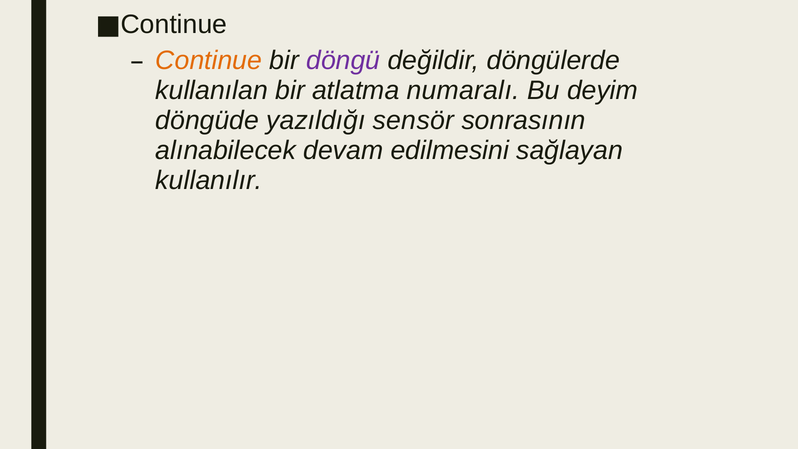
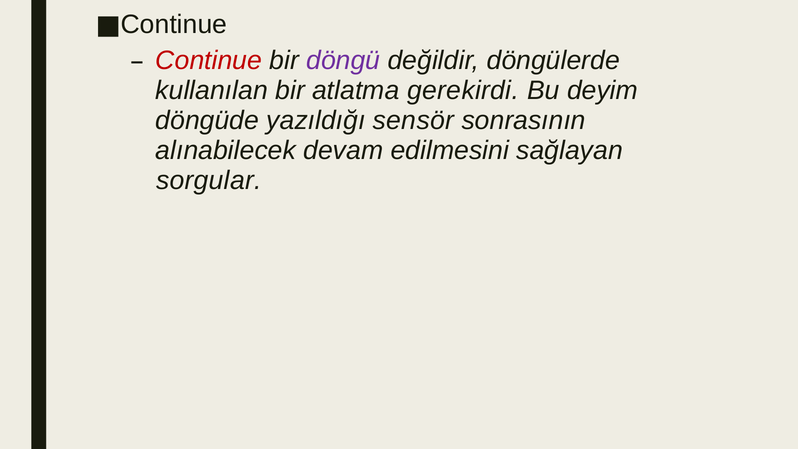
Continue colour: orange -> red
numaralı: numaralı -> gerekirdi
kullanılır: kullanılır -> sorgular
